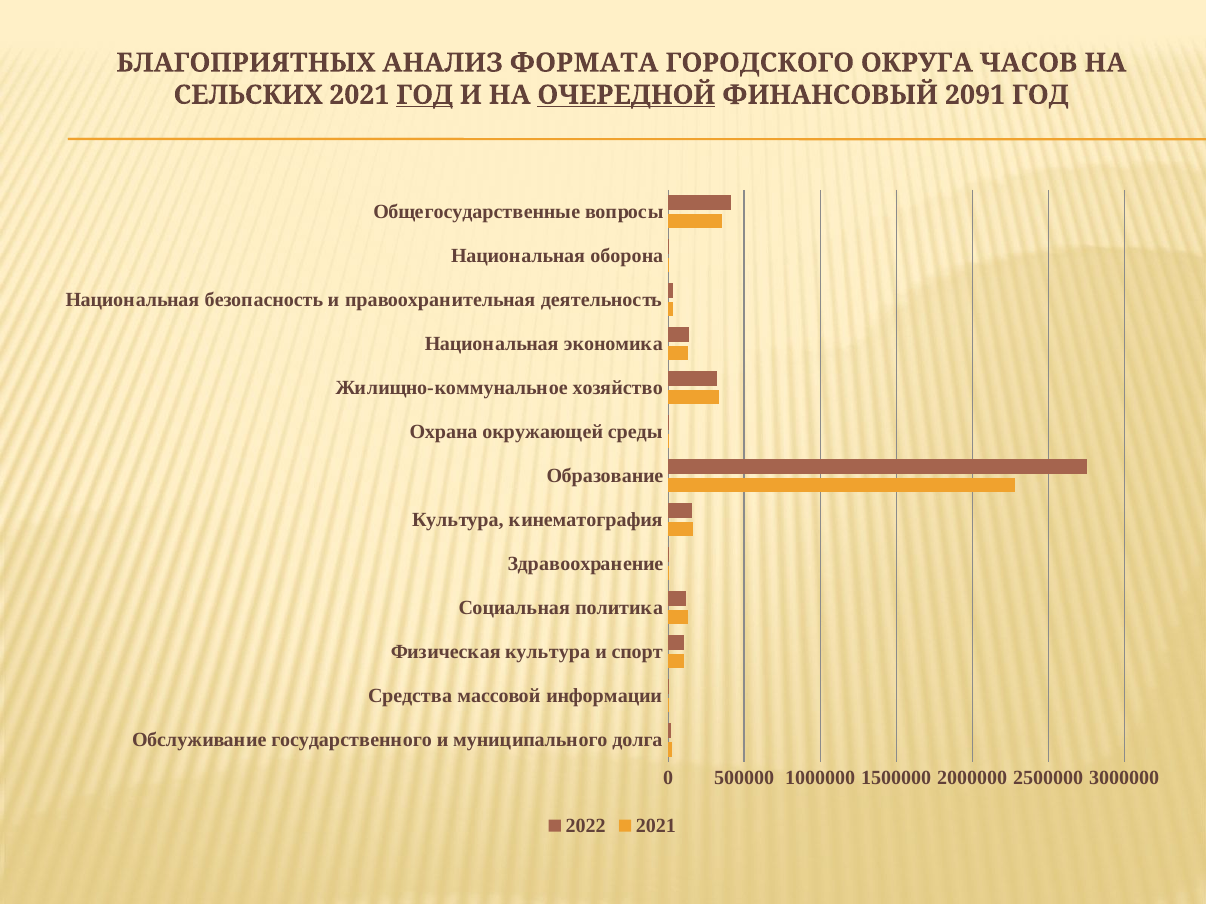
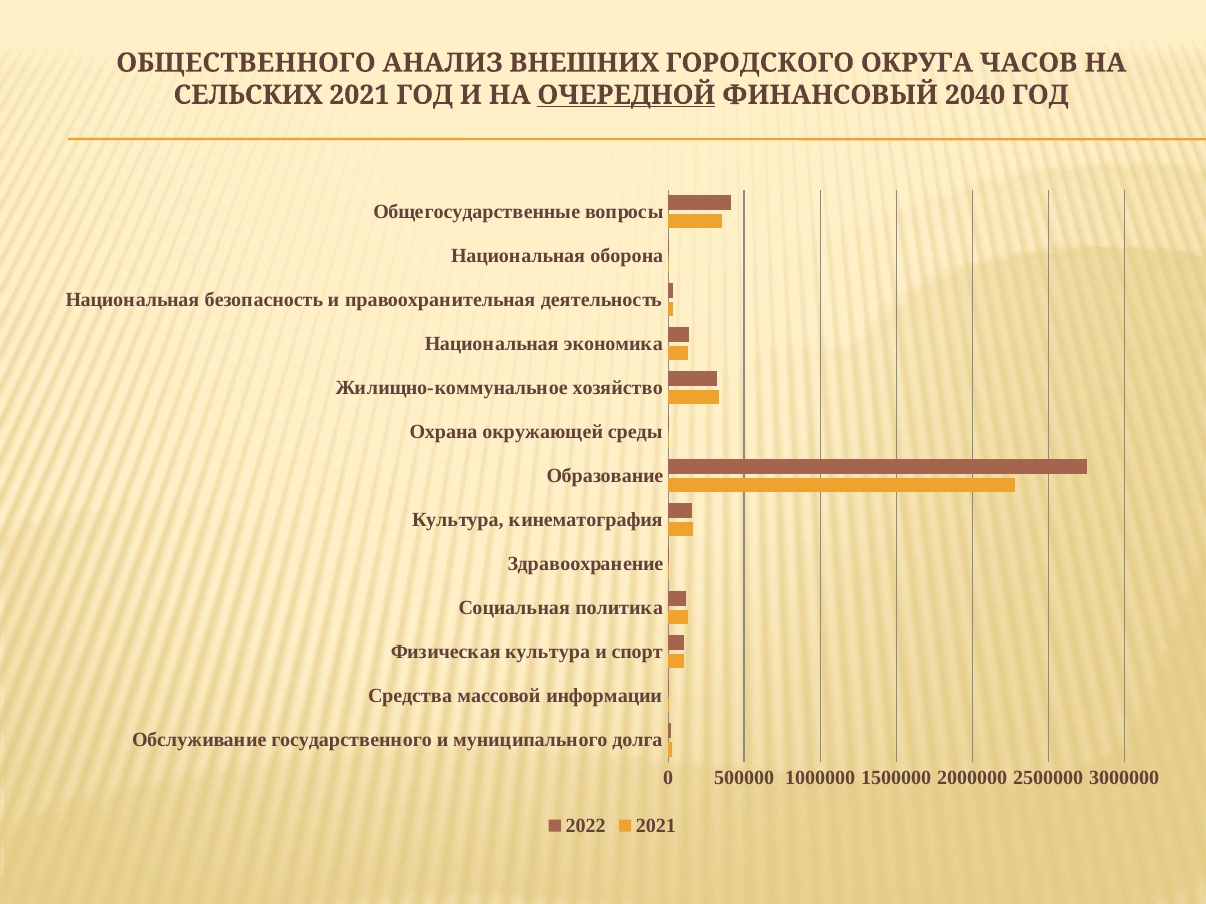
БЛАГОПРИЯТНЫХ: БЛАГОПРИЯТНЫХ -> ОБЩЕСТВЕННОГО
ФОРМАТА: ФОРМАТА -> ВНЕШНИХ
ГОД at (425, 95) underline: present -> none
2091: 2091 -> 2040
